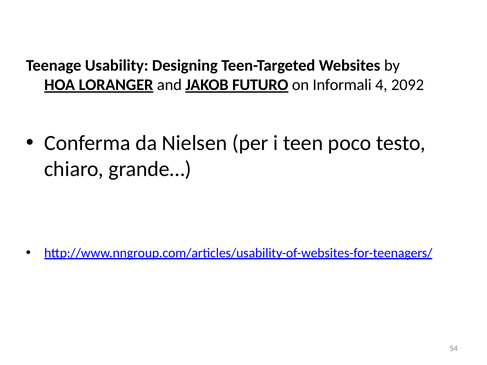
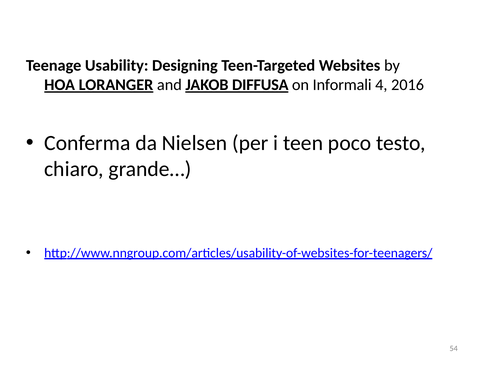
FUTURO: FUTURO -> DIFFUSA
2092: 2092 -> 2016
